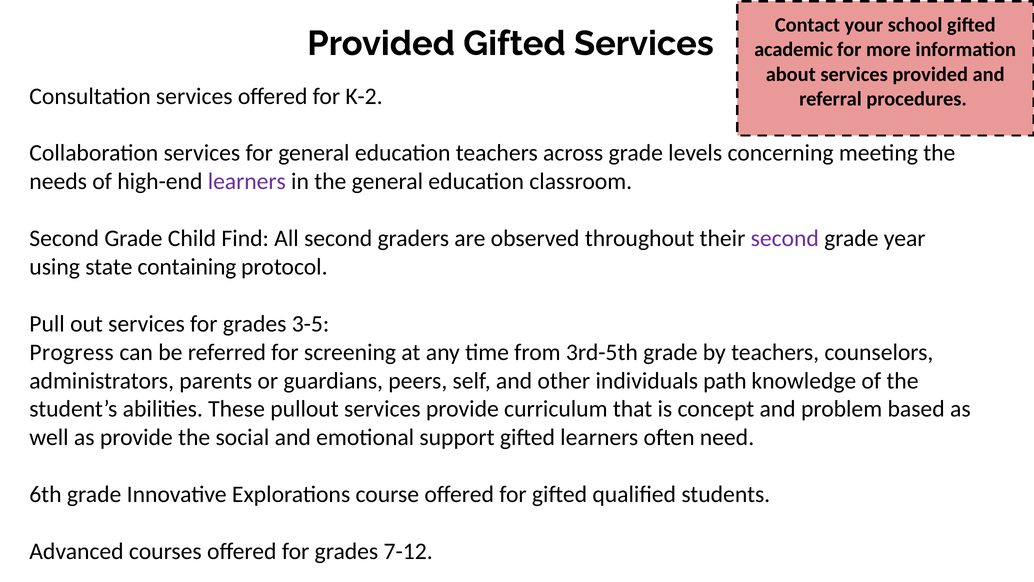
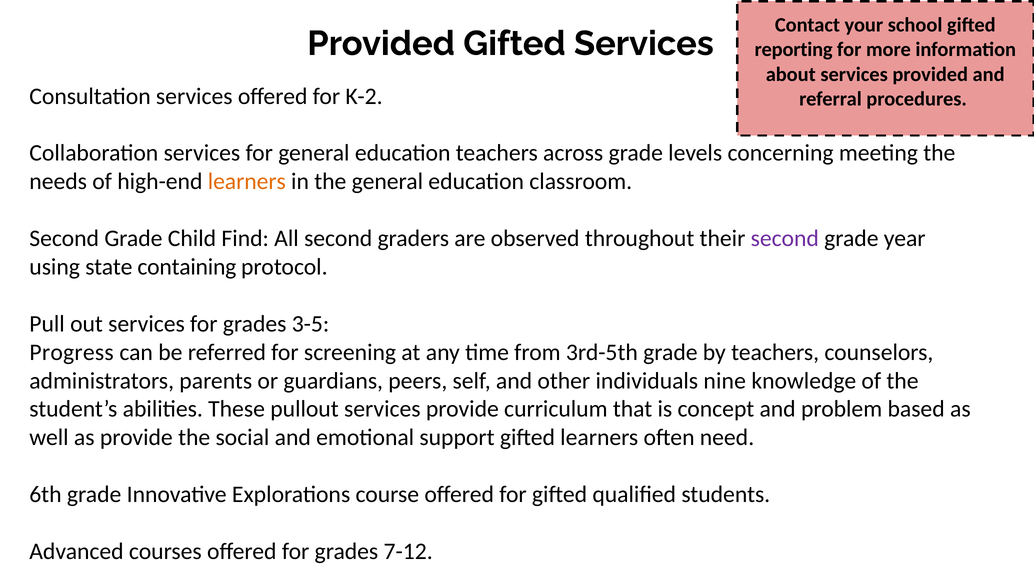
academic: academic -> reporting
learners at (247, 181) colour: purple -> orange
path: path -> nine
